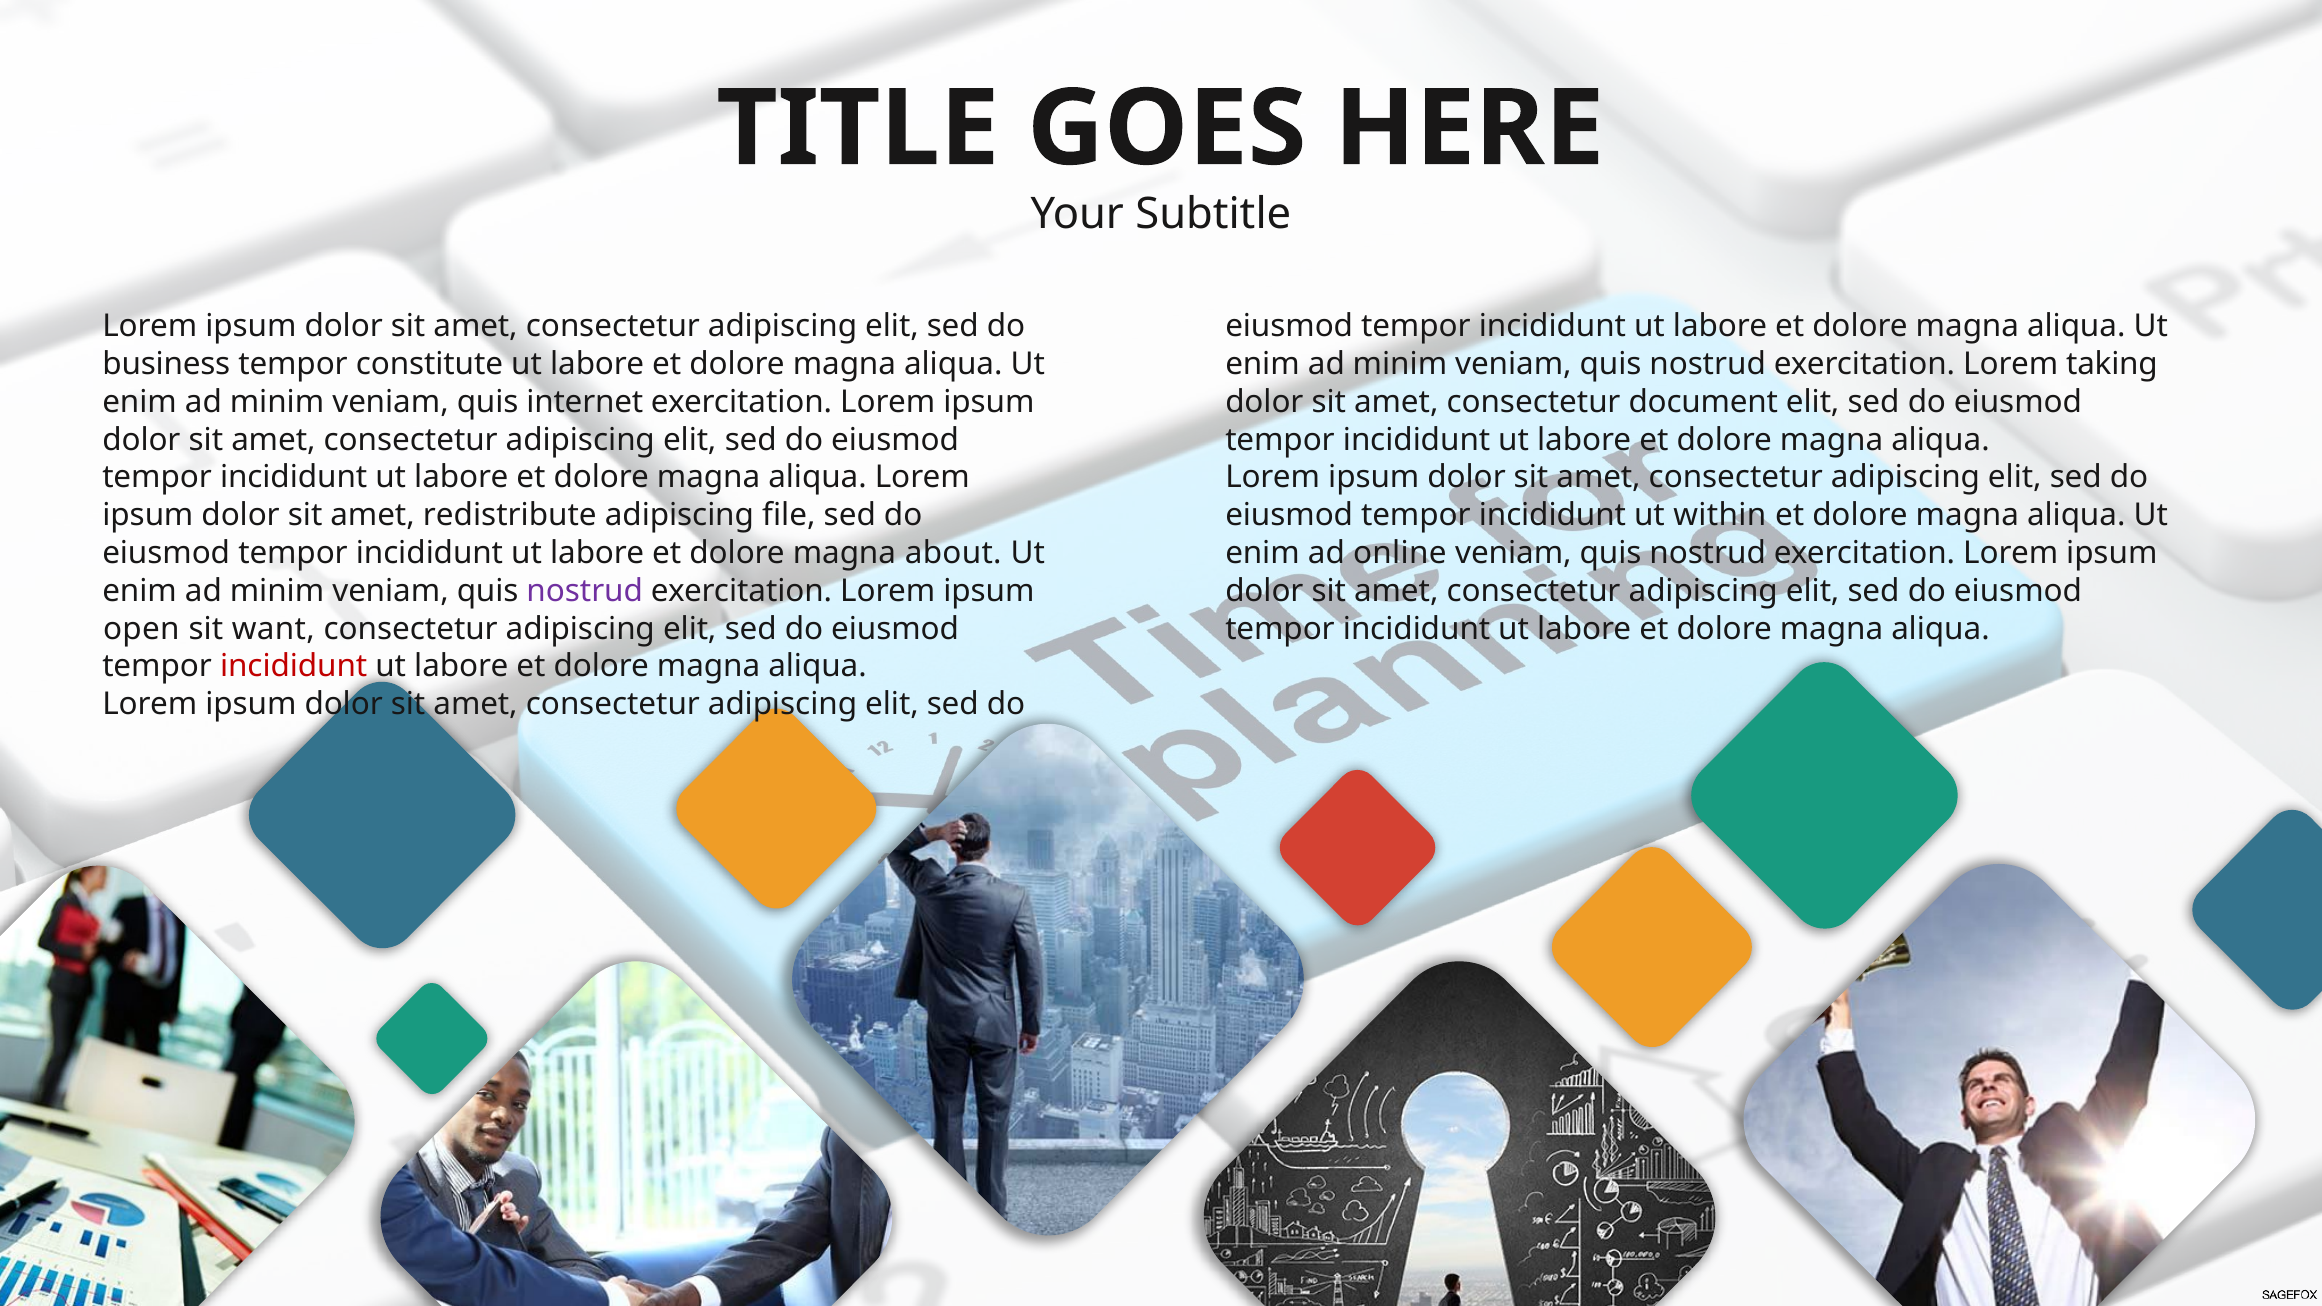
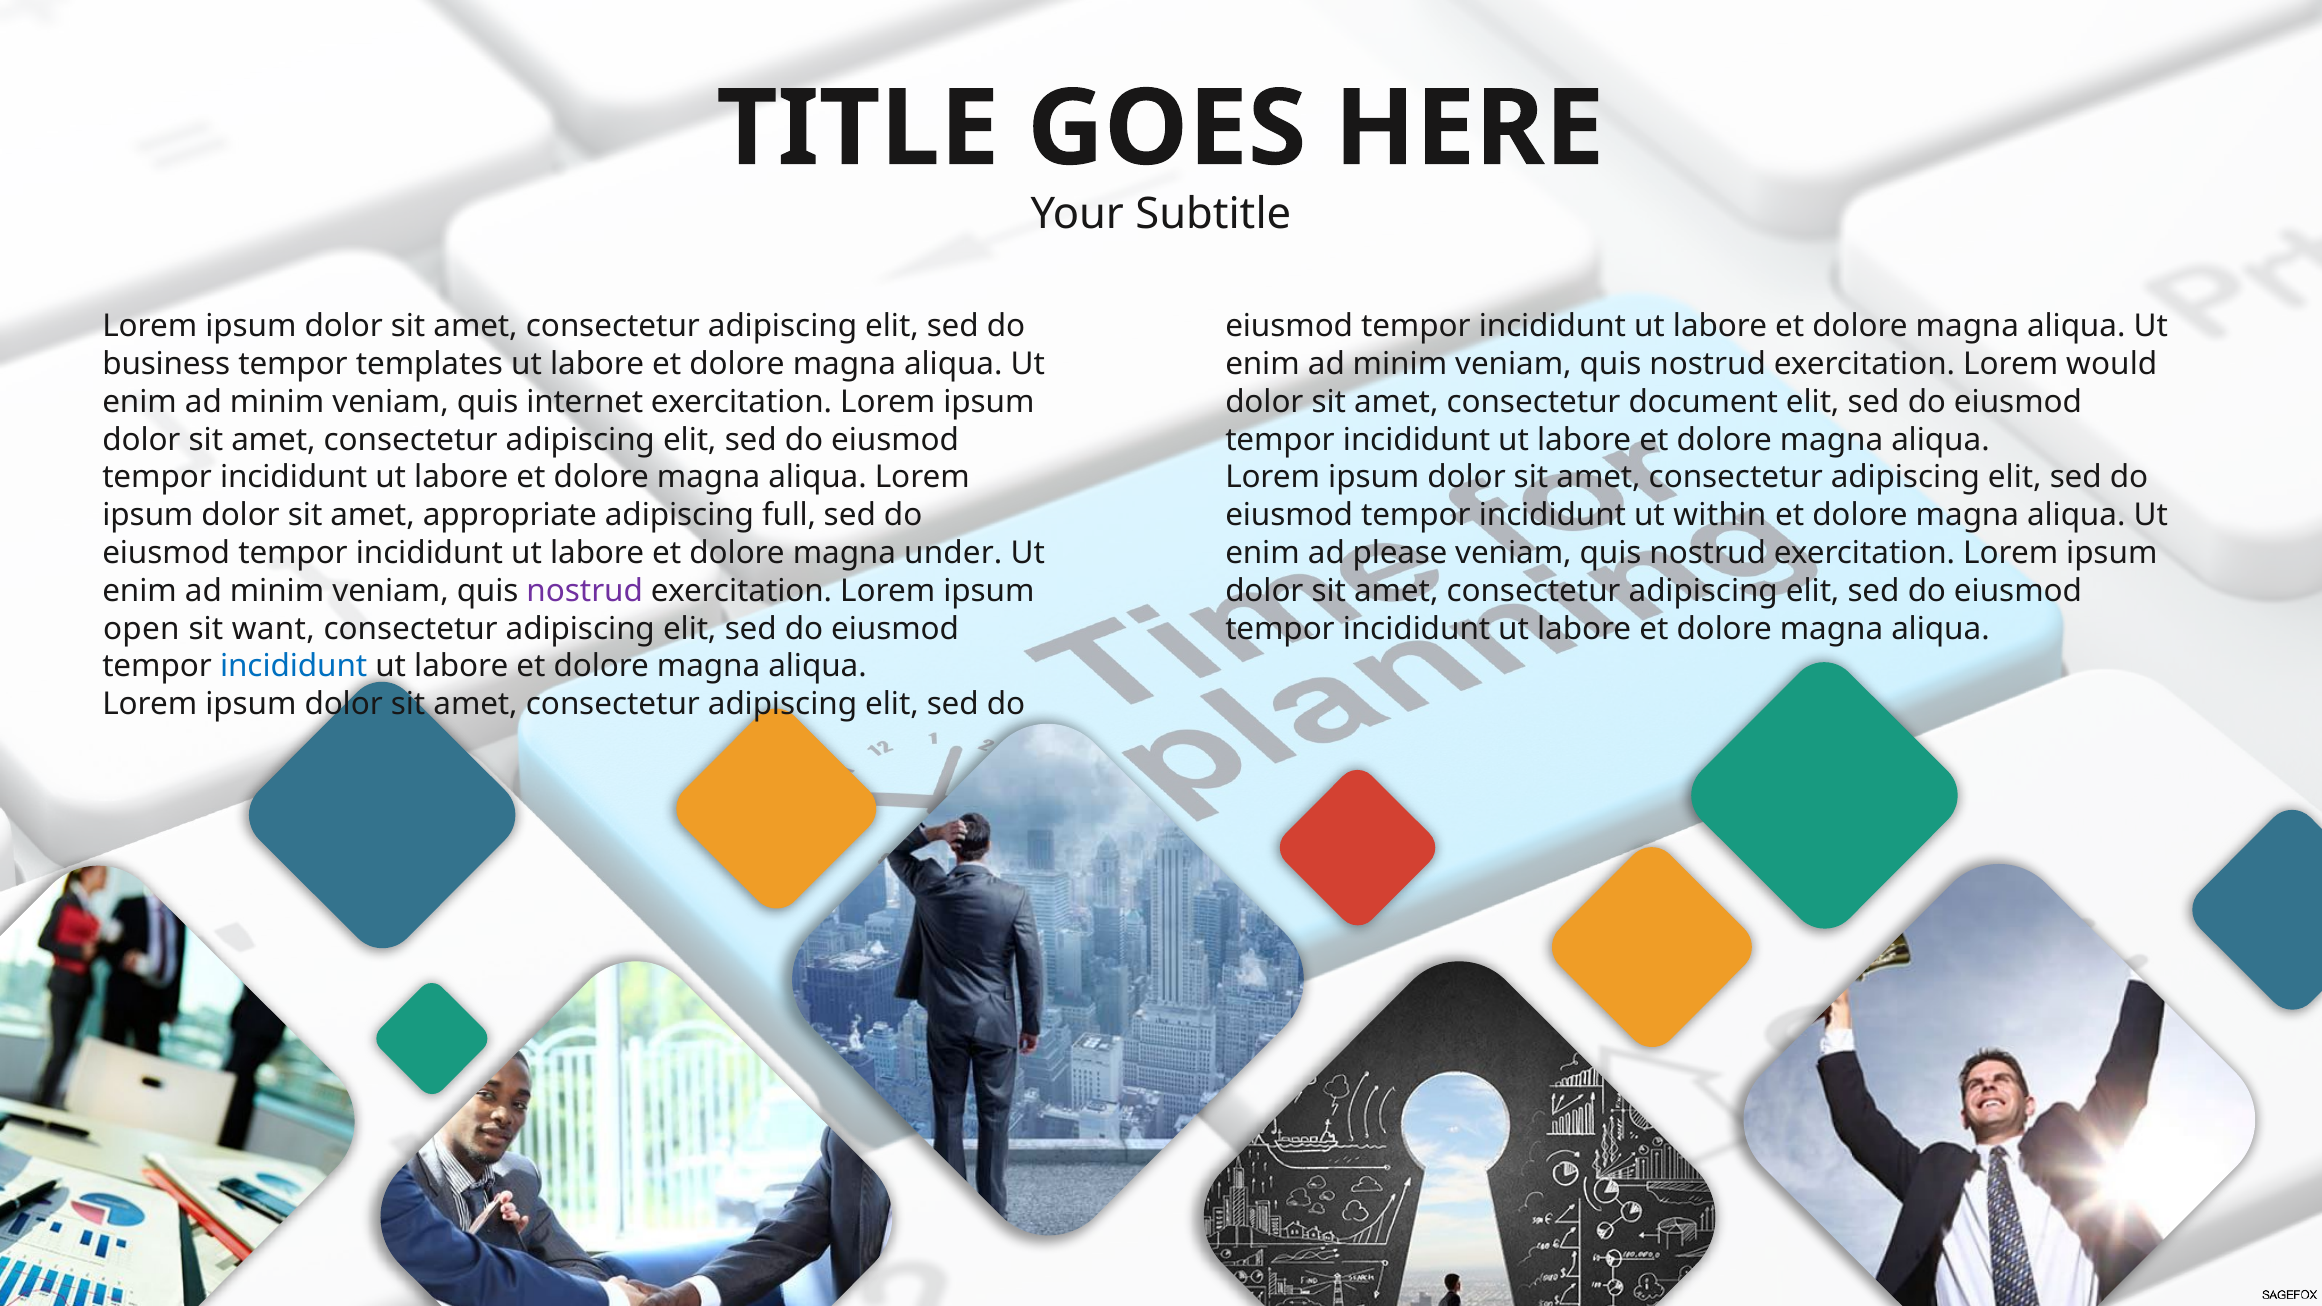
constitute: constitute -> templates
taking: taking -> would
redistribute: redistribute -> appropriate
file: file -> full
about: about -> under
online: online -> please
incididunt at (294, 666) colour: red -> blue
